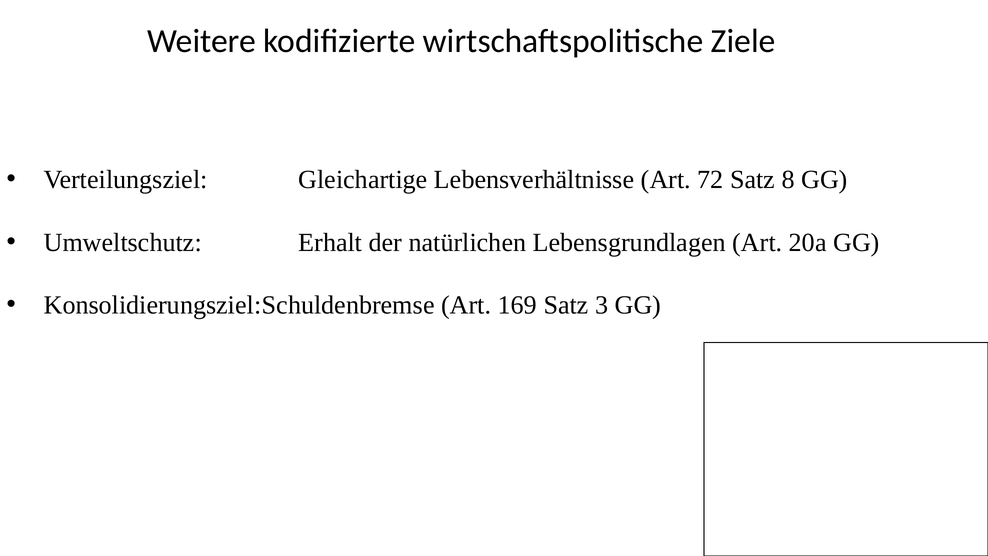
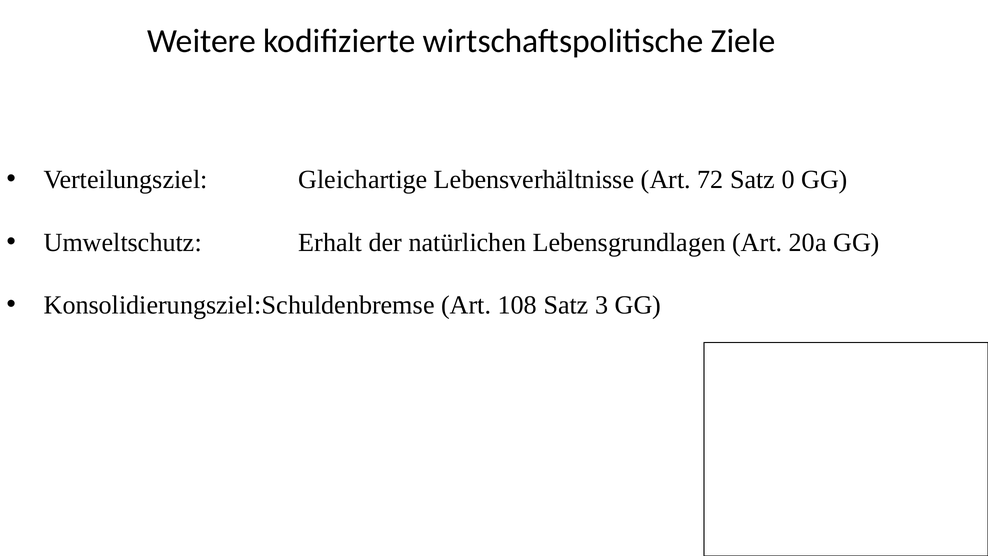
8: 8 -> 0
169: 169 -> 108
